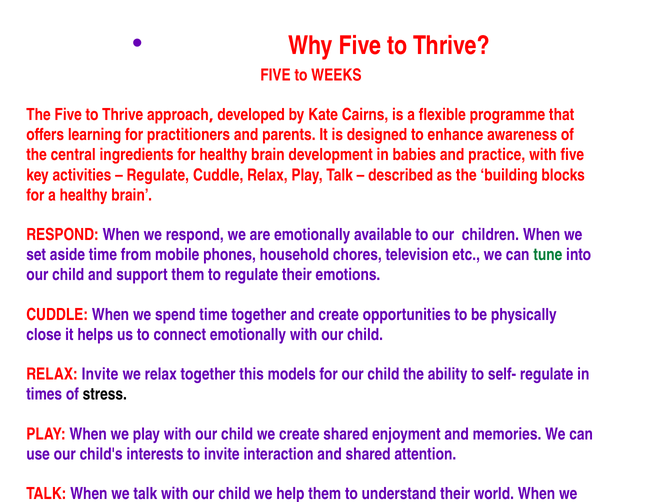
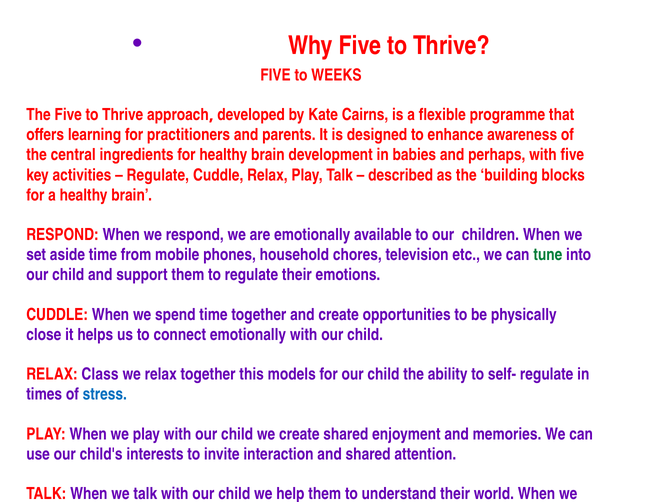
practice: practice -> perhaps
RELAX Invite: Invite -> Class
stress colour: black -> blue
